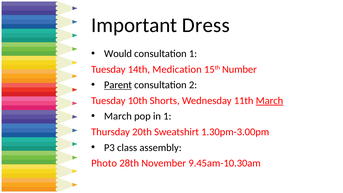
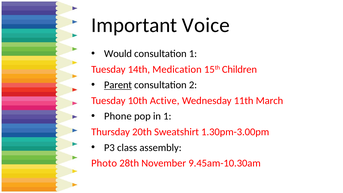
Dress: Dress -> Voice
Number: Number -> Children
Shorts: Shorts -> Active
March at (269, 101) underline: present -> none
March at (118, 116): March -> Phone
